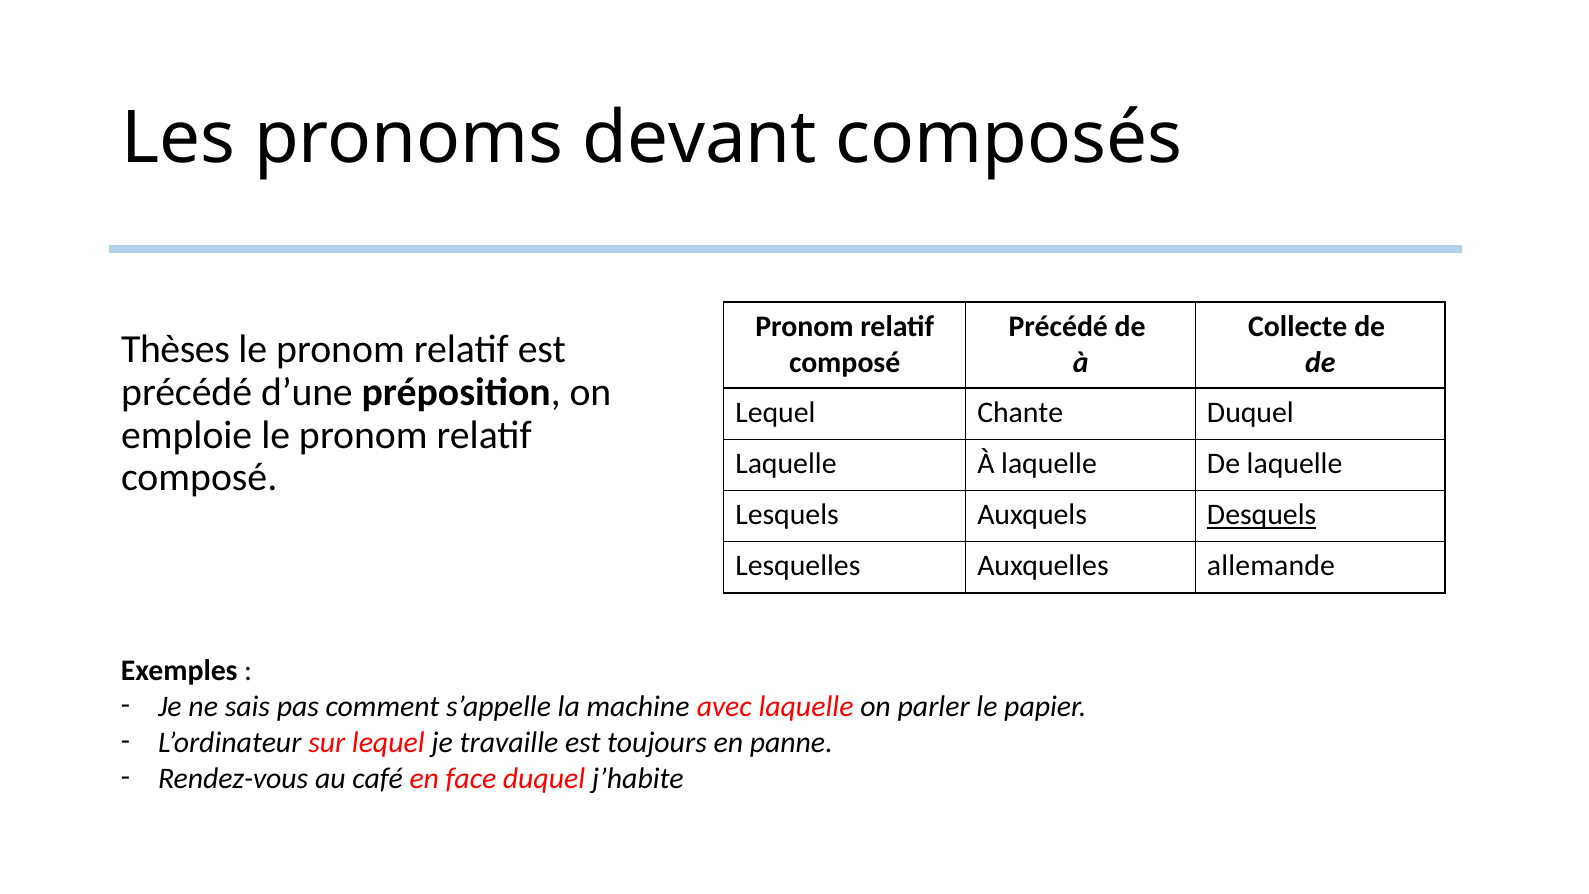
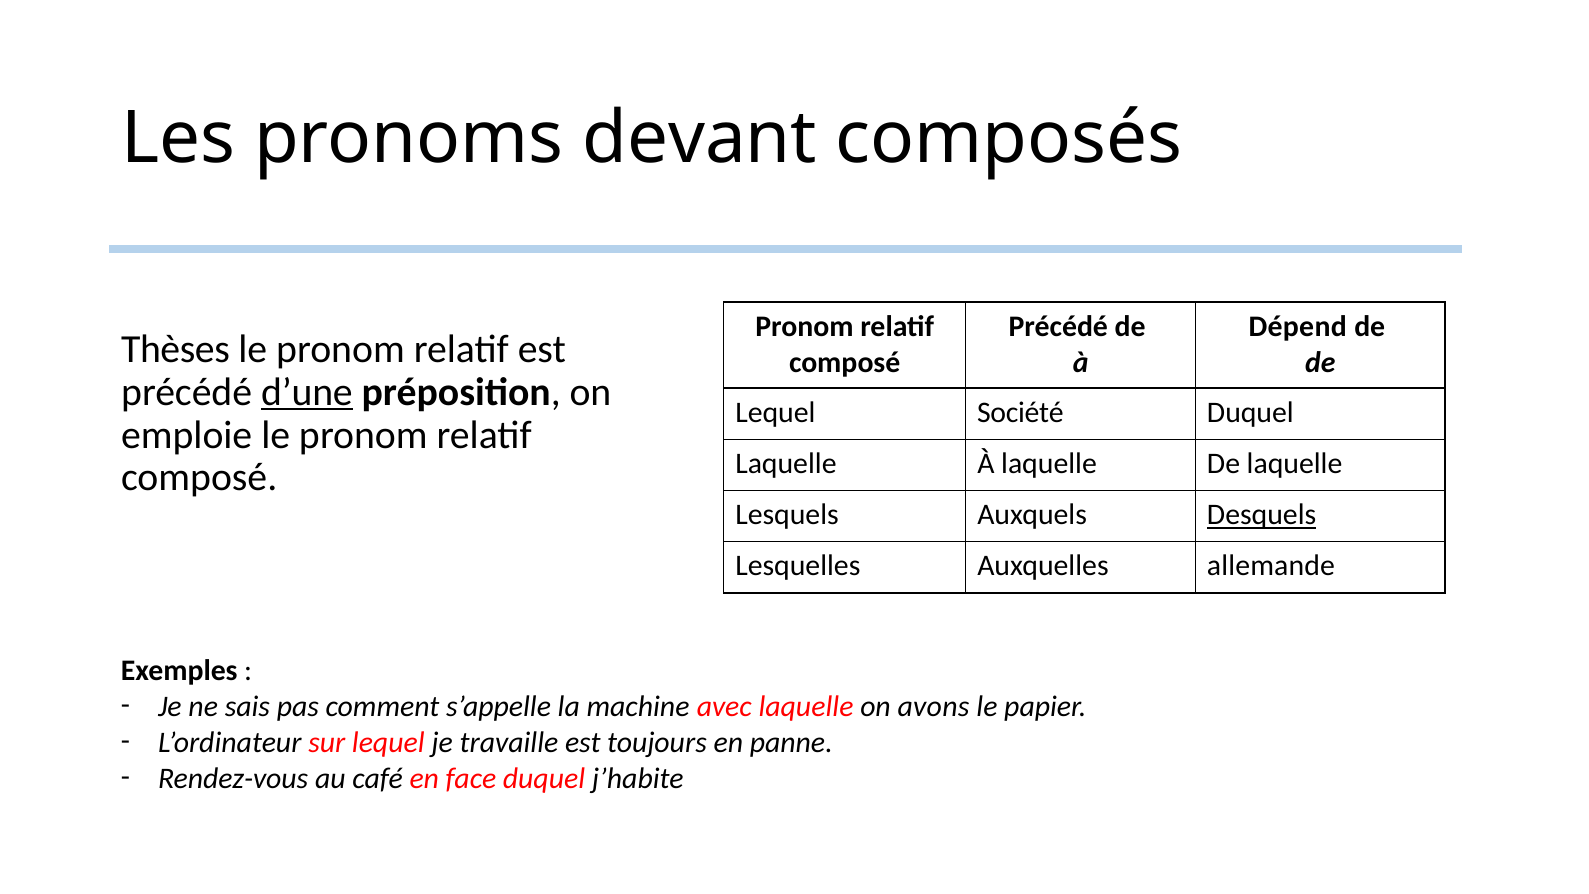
Collecte: Collecte -> Dépend
d’une underline: none -> present
Chante: Chante -> Société
parler: parler -> avons
